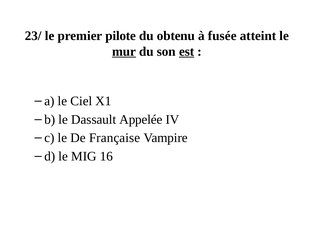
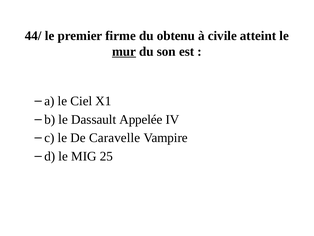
23/: 23/ -> 44/
pilote: pilote -> firme
fusée: fusée -> civile
est underline: present -> none
Française: Française -> Caravelle
16: 16 -> 25
